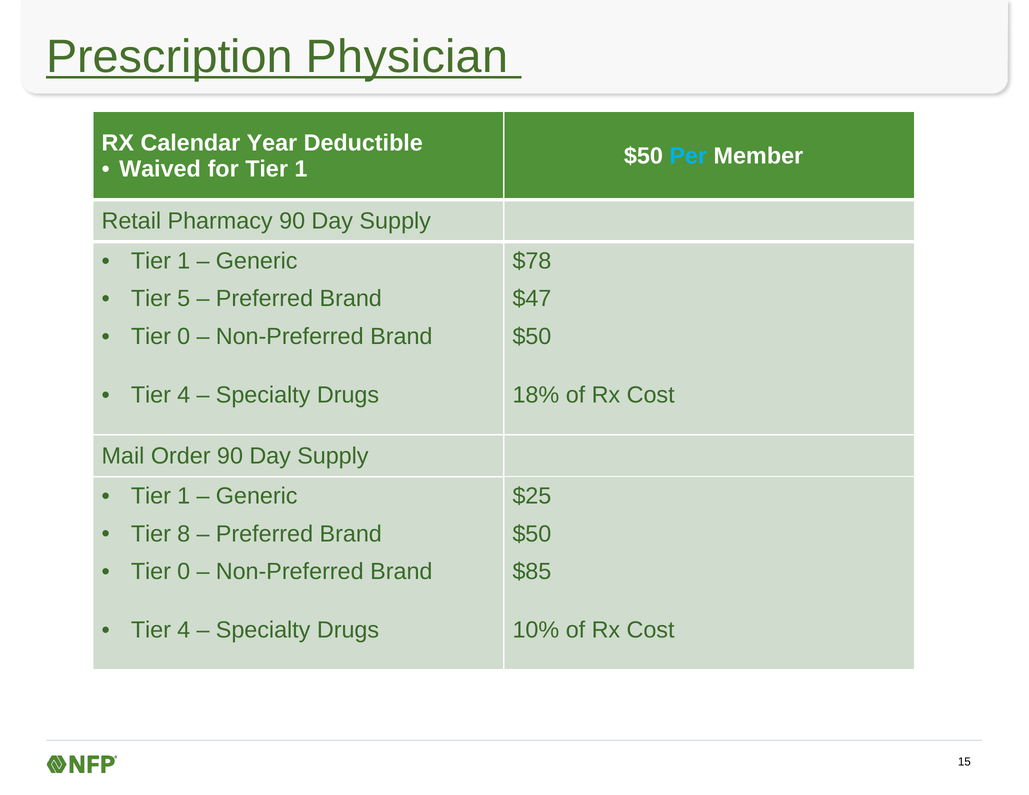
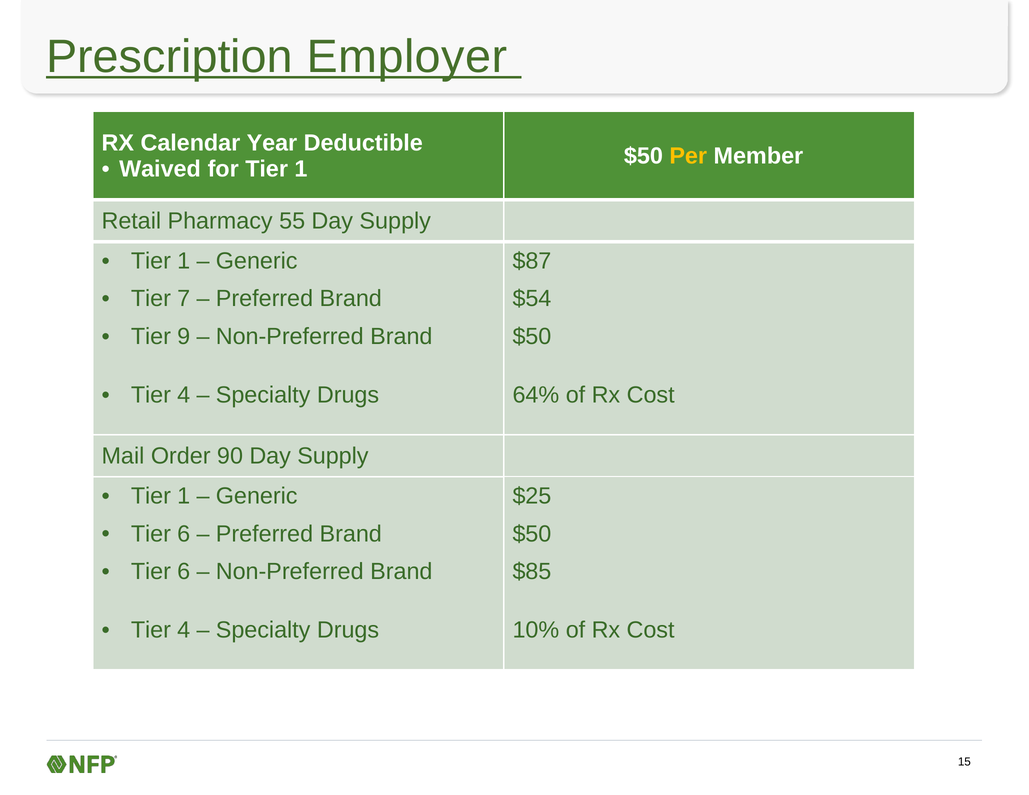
Physician: Physician -> Employer
Per colour: light blue -> yellow
Pharmacy 90: 90 -> 55
$78: $78 -> $87
5: 5 -> 7
$47: $47 -> $54
0 at (184, 337): 0 -> 9
18%: 18% -> 64%
8 at (184, 534): 8 -> 6
0 at (184, 572): 0 -> 6
